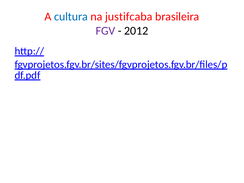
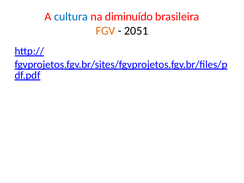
justifcaba: justifcaba -> diminuído
FGV colour: purple -> orange
2012: 2012 -> 2051
